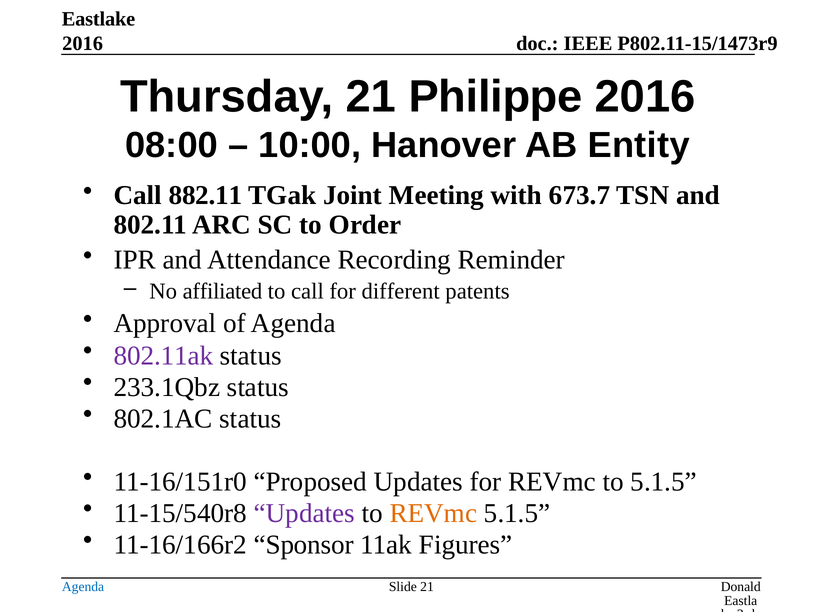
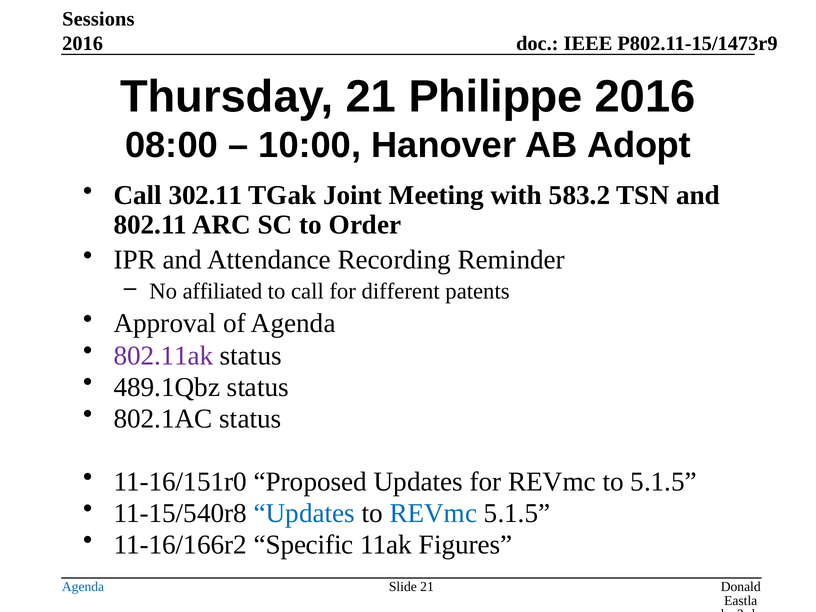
Eastlake: Eastlake -> Sessions
Entity: Entity -> Adopt
882.11: 882.11 -> 302.11
673.7: 673.7 -> 583.2
233.1Qbz: 233.1Qbz -> 489.1Qbz
Updates at (304, 513) colour: purple -> blue
REVmc at (433, 513) colour: orange -> blue
Sponsor: Sponsor -> Specific
